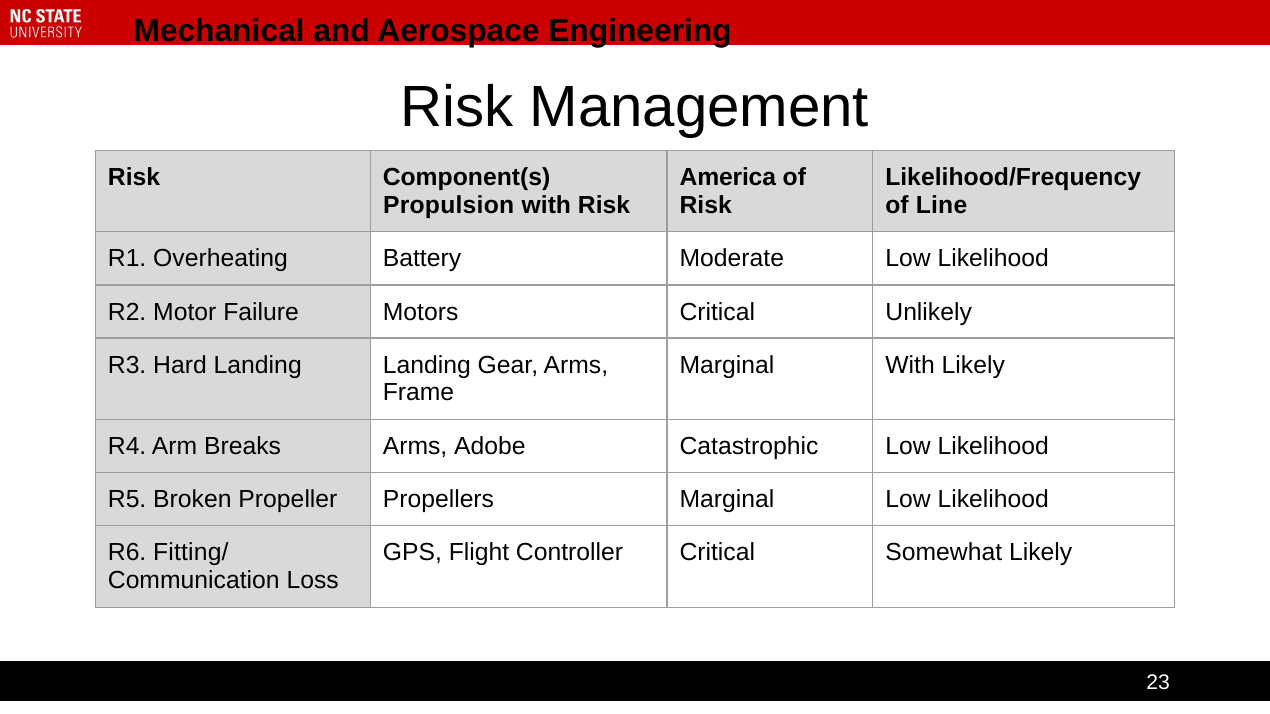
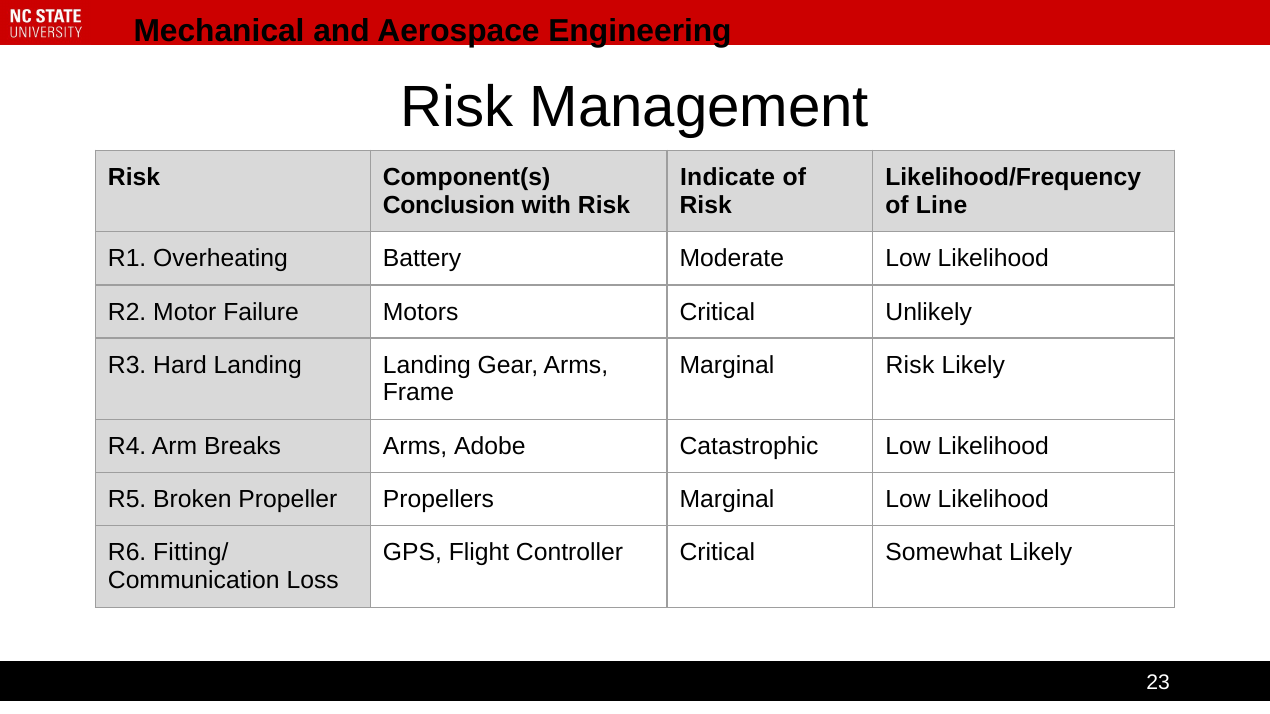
America: America -> Indicate
Propulsion: Propulsion -> Conclusion
Marginal With: With -> Risk
